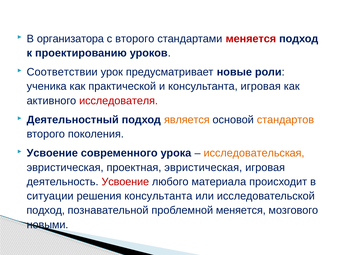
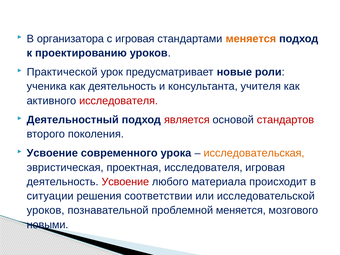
с второго: второго -> игровая
меняется at (251, 39) colour: red -> orange
Соответствии: Соответствии -> Практической
как практической: практической -> деятельность
консультанта игровая: игровая -> учителя
является colour: orange -> red
стандартов colour: orange -> red
проектная эвристическая: эвристическая -> исследователя
решения консультанта: консультанта -> соответствии
подход at (46, 210): подход -> уроков
